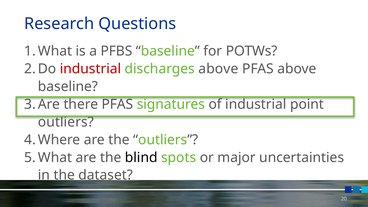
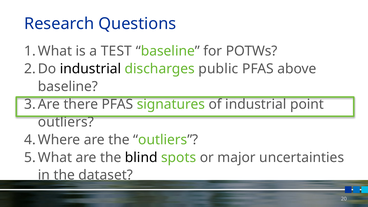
PFBS: PFBS -> TEST
industrial at (91, 69) colour: red -> black
discharges above: above -> public
